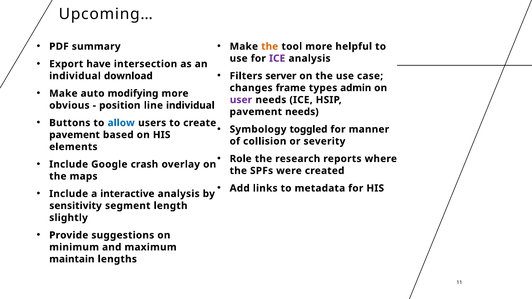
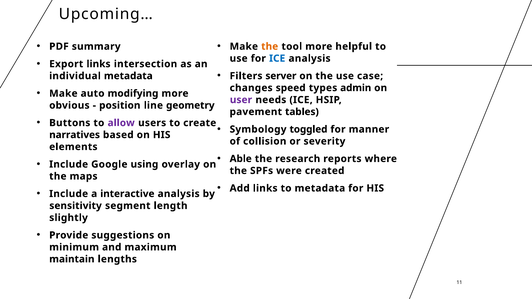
ICE at (277, 58) colour: purple -> blue
Export have: have -> links
individual download: download -> metadata
frame: frame -> speed
line individual: individual -> geometry
pavement needs: needs -> tables
allow colour: blue -> purple
pavement at (75, 135): pavement -> narratives
Role: Role -> Able
crash: crash -> using
